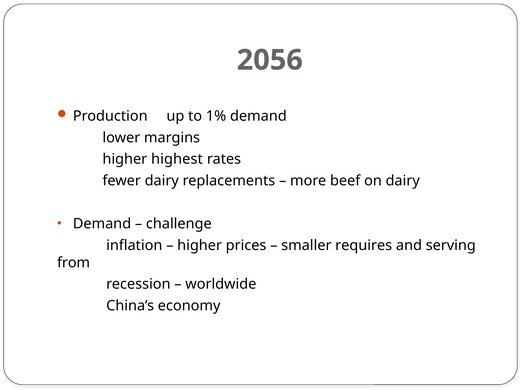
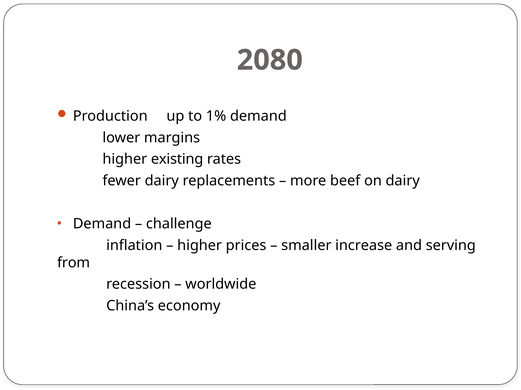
2056: 2056 -> 2080
highest: highest -> existing
requires: requires -> increase
